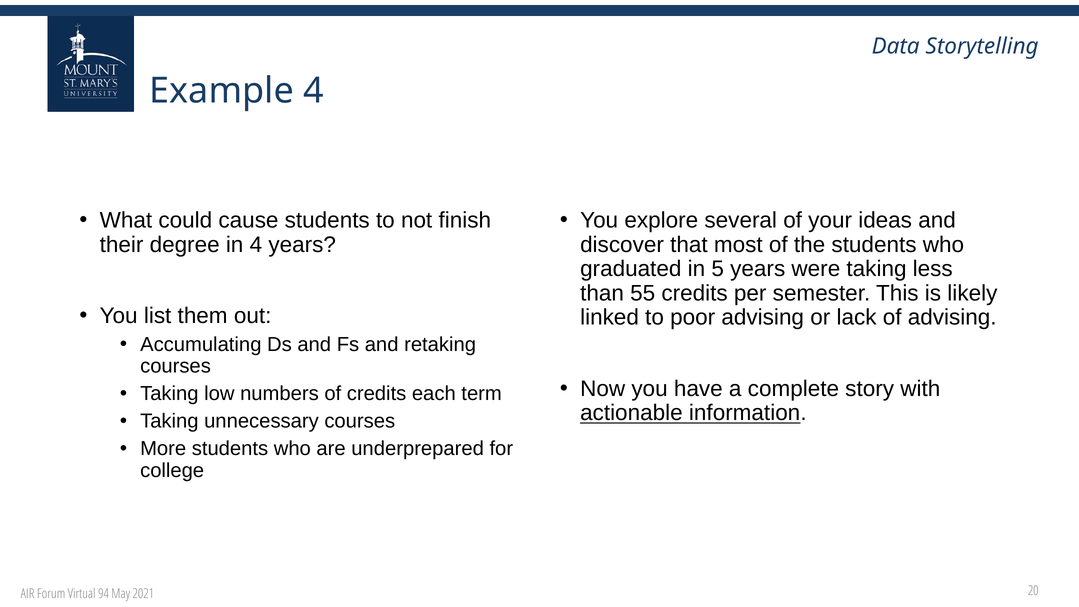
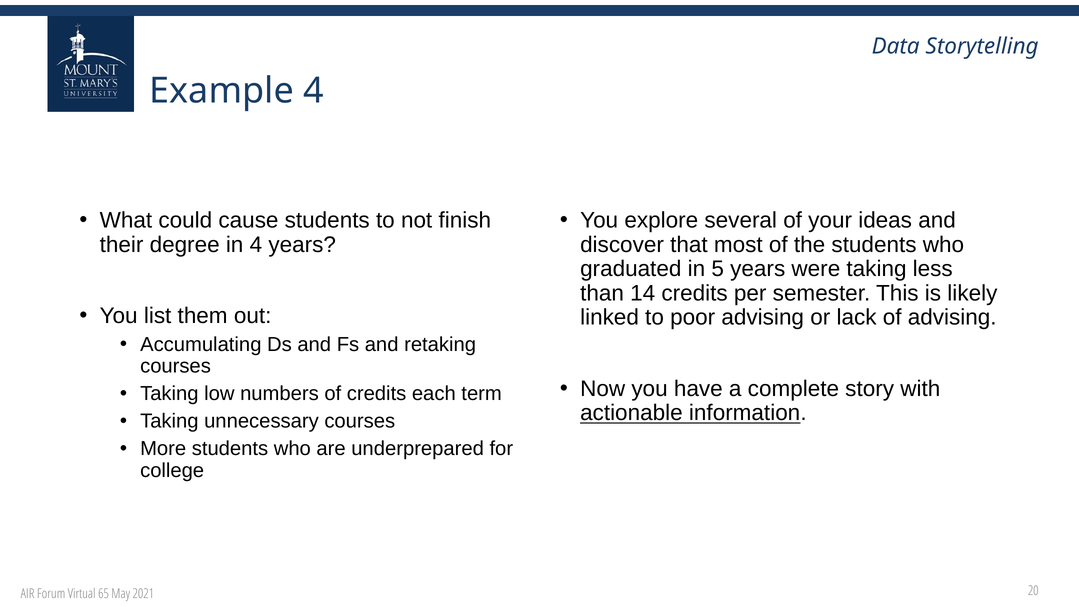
55: 55 -> 14
94: 94 -> 65
